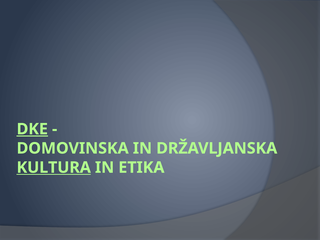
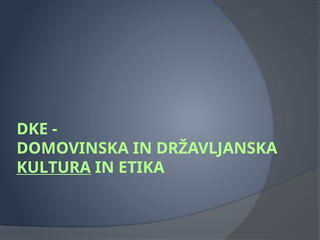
DKE underline: present -> none
